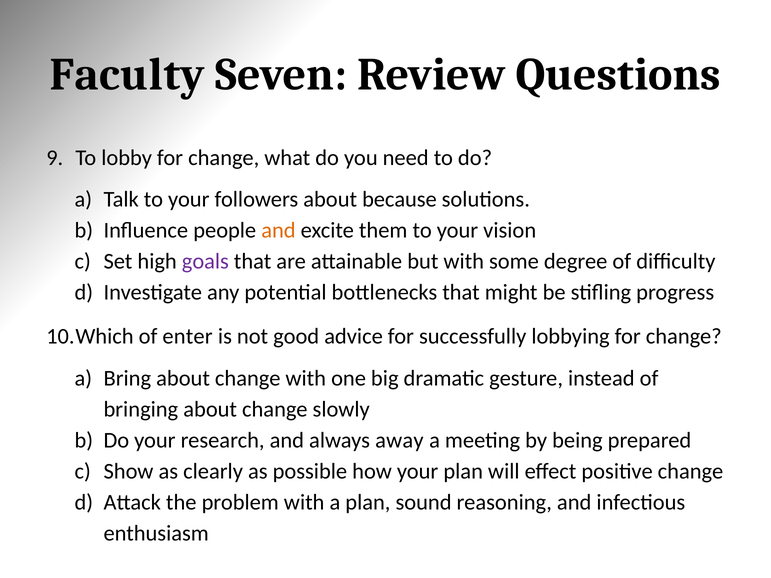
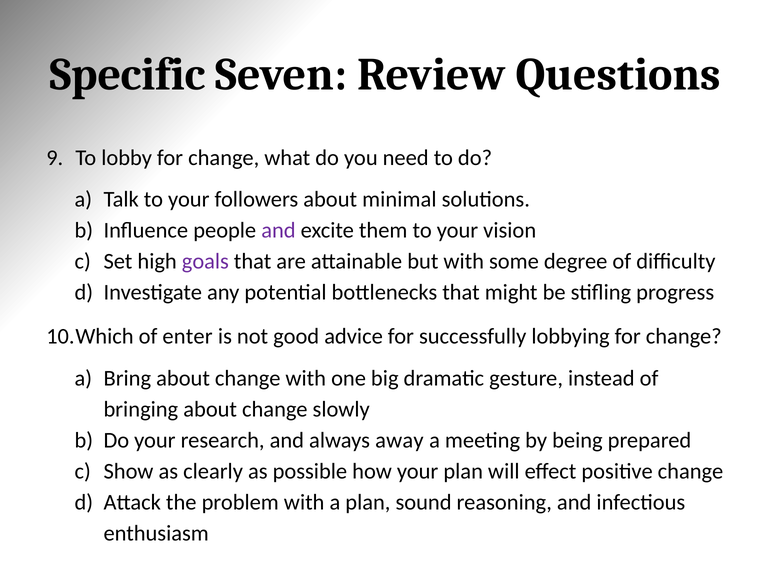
Faculty: Faculty -> Specific
because: because -> minimal
and at (278, 231) colour: orange -> purple
